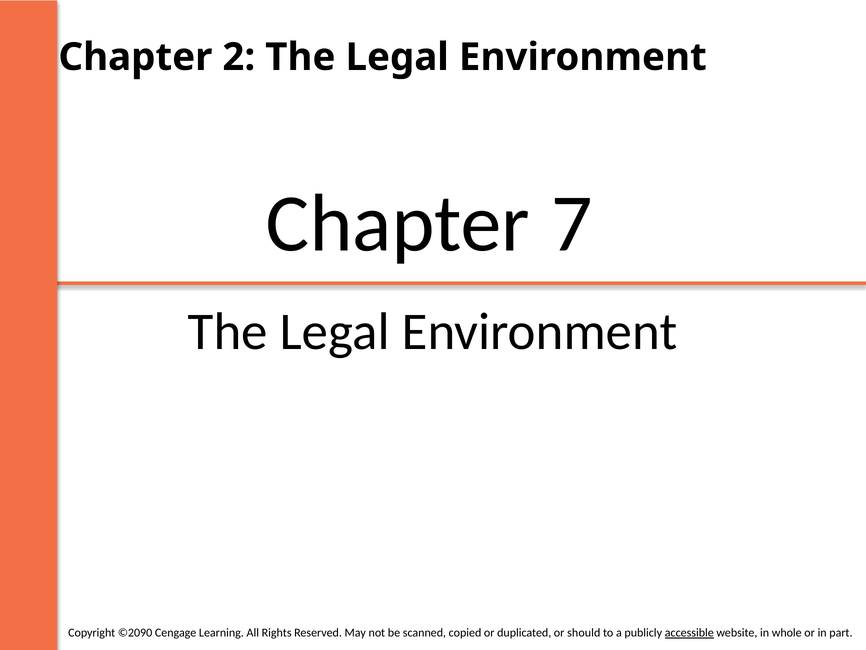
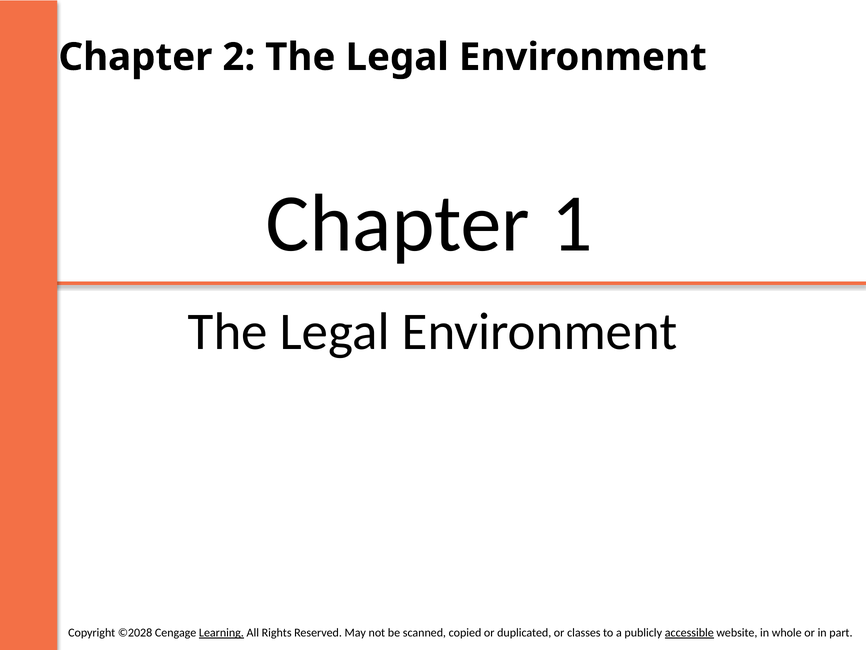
7: 7 -> 1
©2090: ©2090 -> ©2028
Learning underline: none -> present
should: should -> classes
